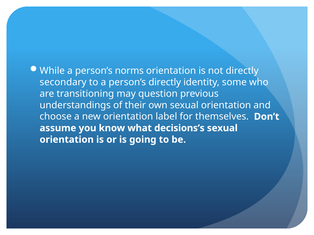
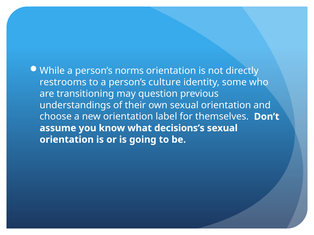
secondary: secondary -> restrooms
person’s directly: directly -> culture
